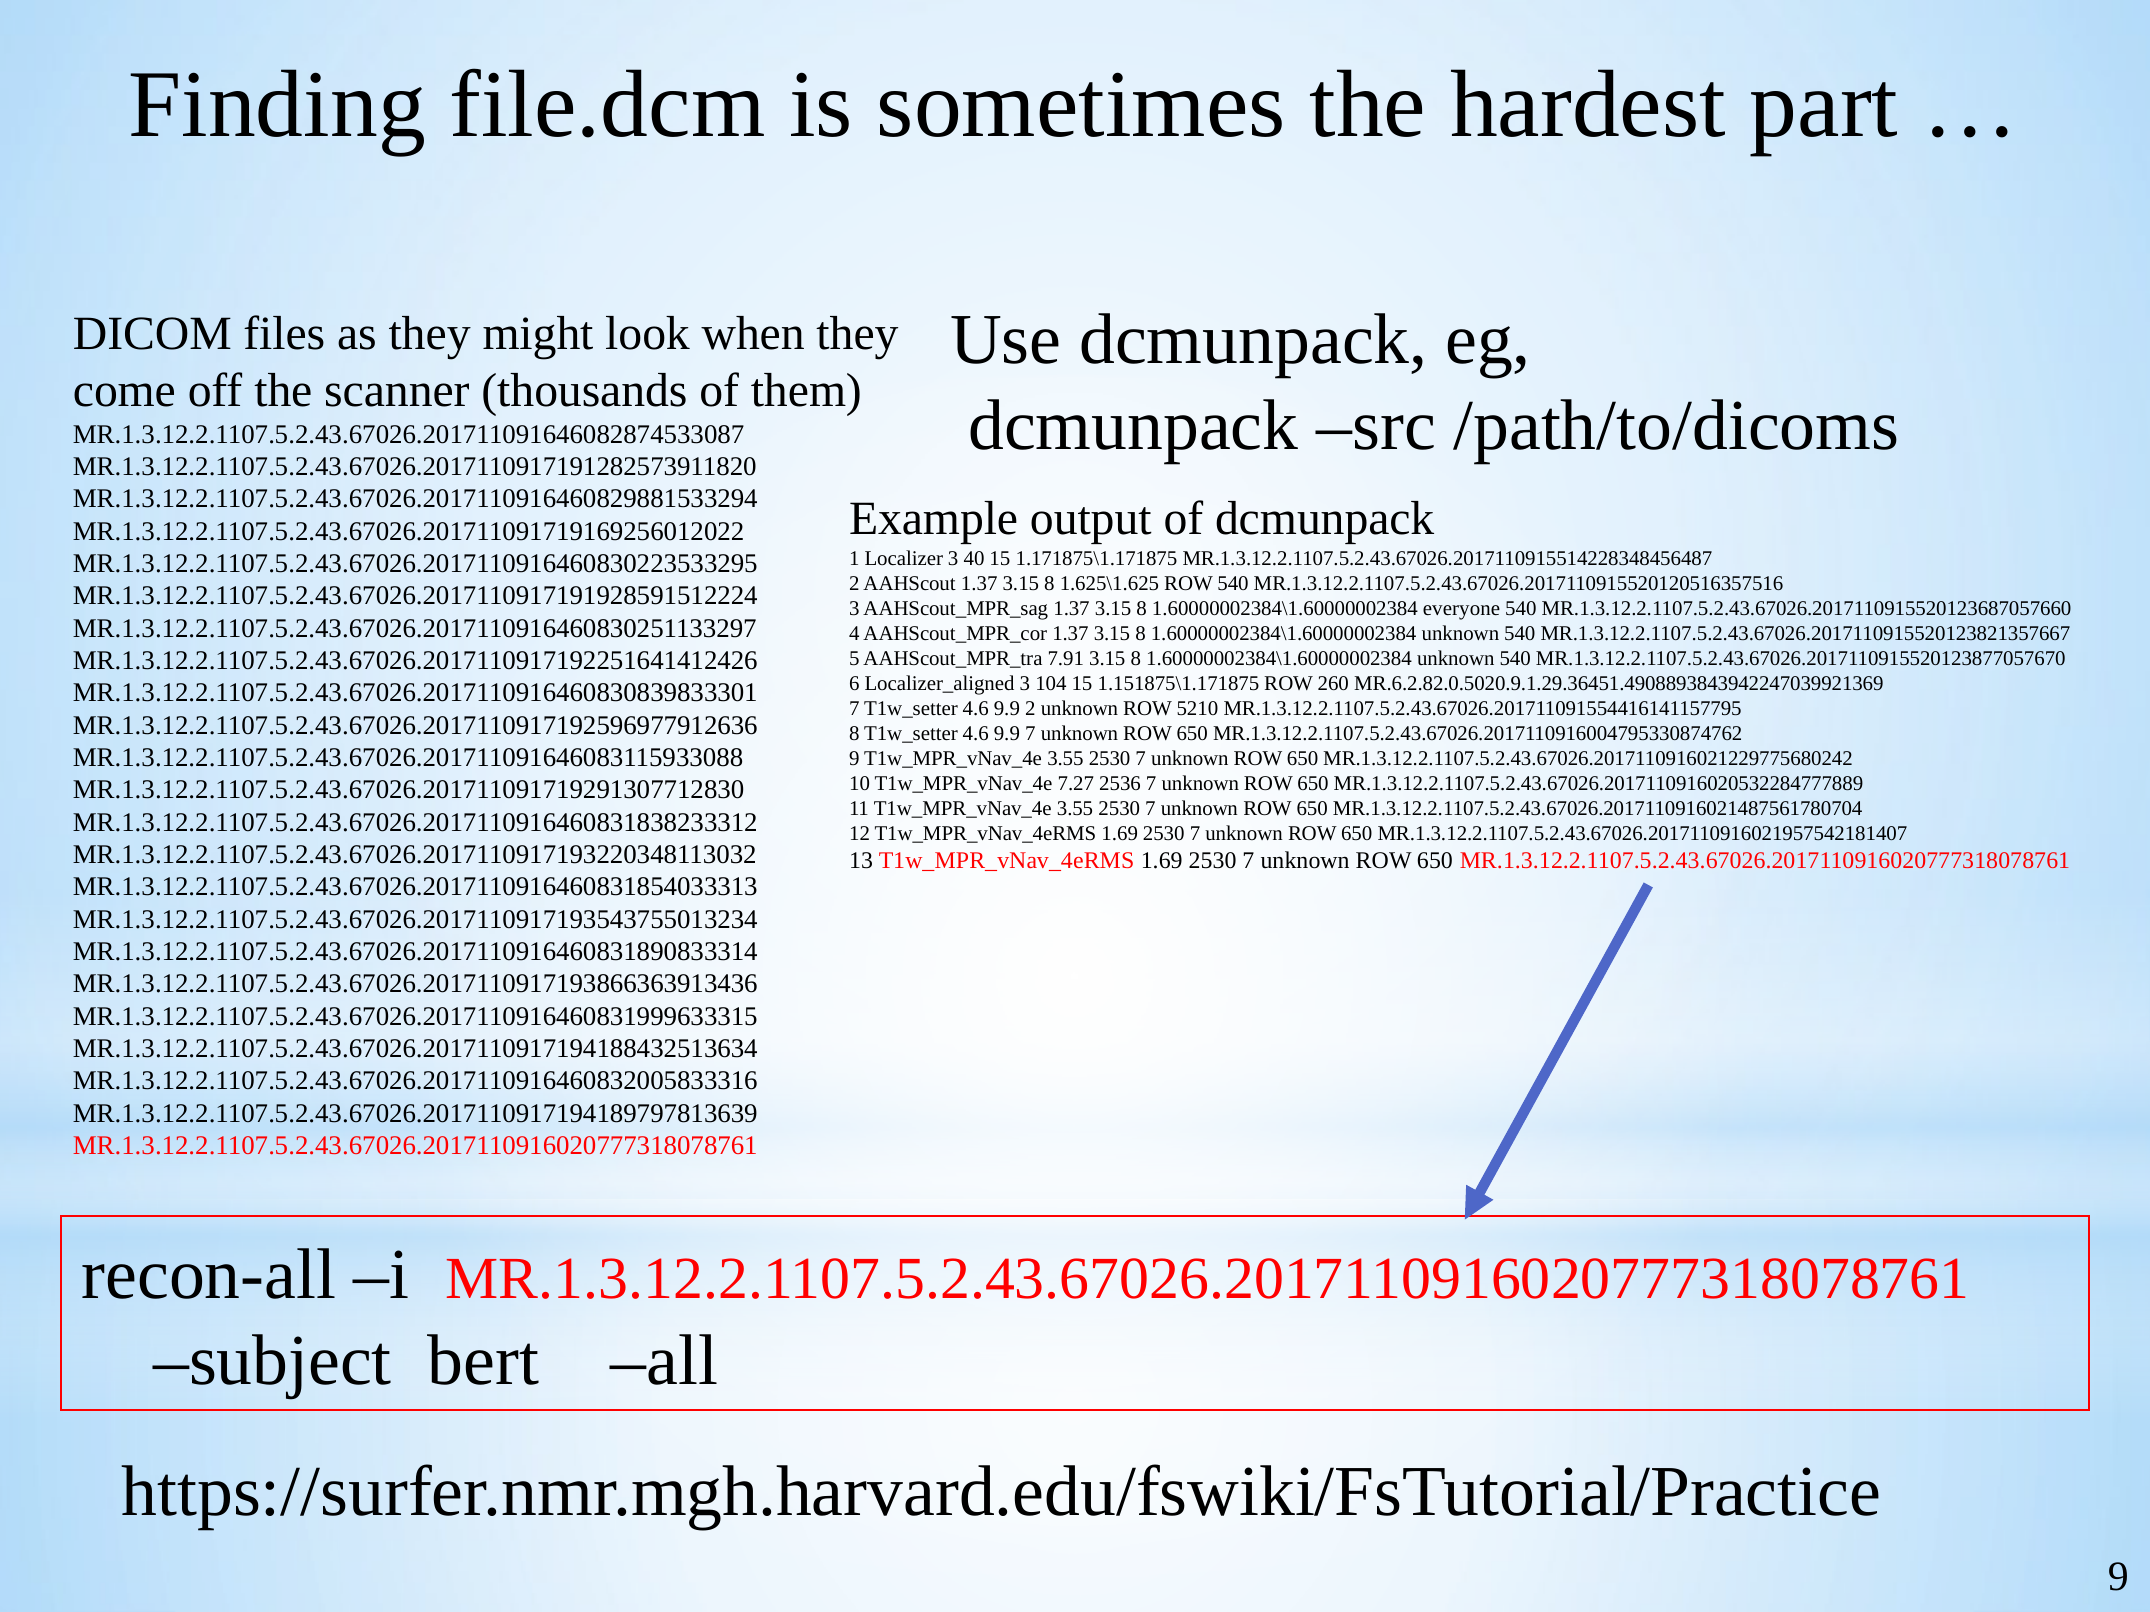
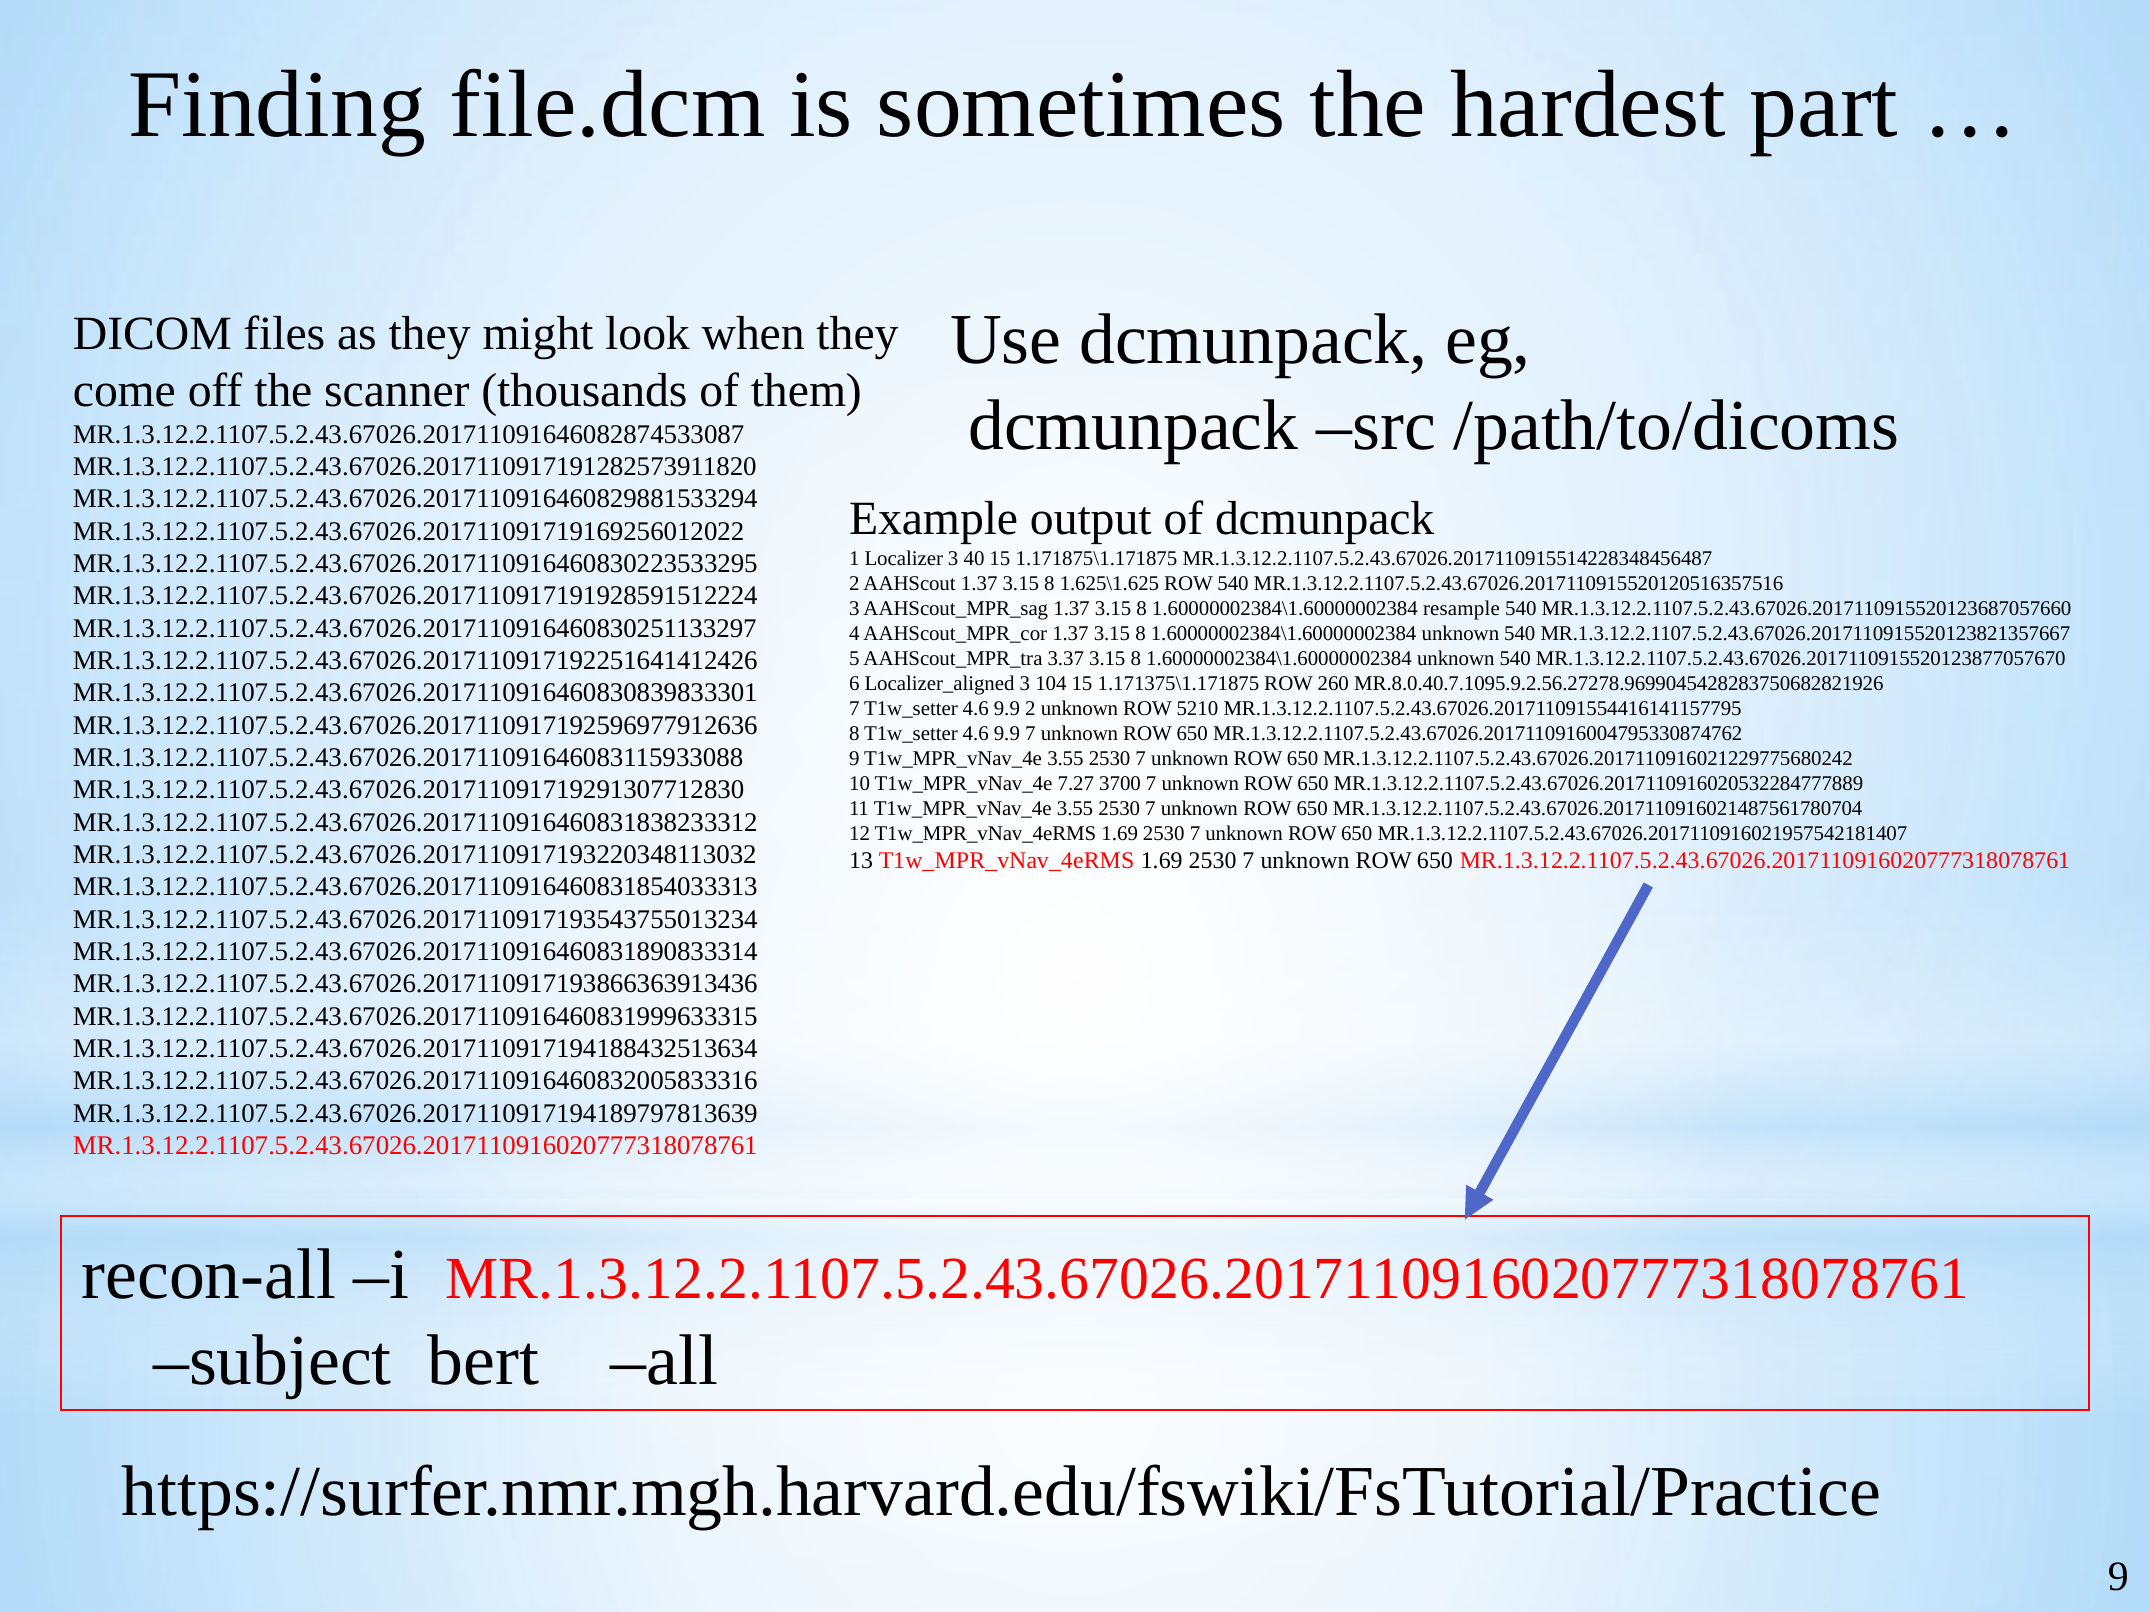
everyone: everyone -> resample
7.91: 7.91 -> 3.37
1.151875\1.171875: 1.151875\1.171875 -> 1.171375\1.171875
MR.6.2.82.0.5020.9.1.29.36451.4908893843942247039921369: MR.6.2.82.0.5020.9.1.29.36451.4908893843942247039921369 -> MR.8.0.40.7.1095.9.2.56.27278.9699045428283750682821926
2536: 2536 -> 3700
